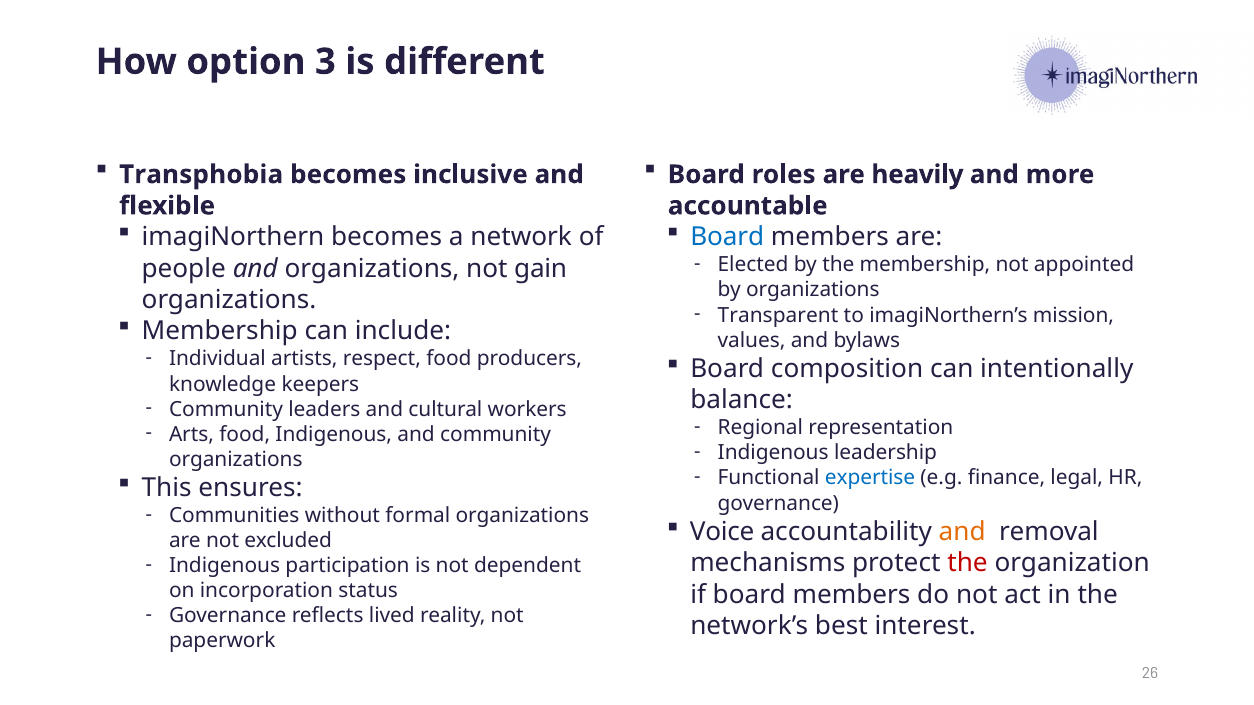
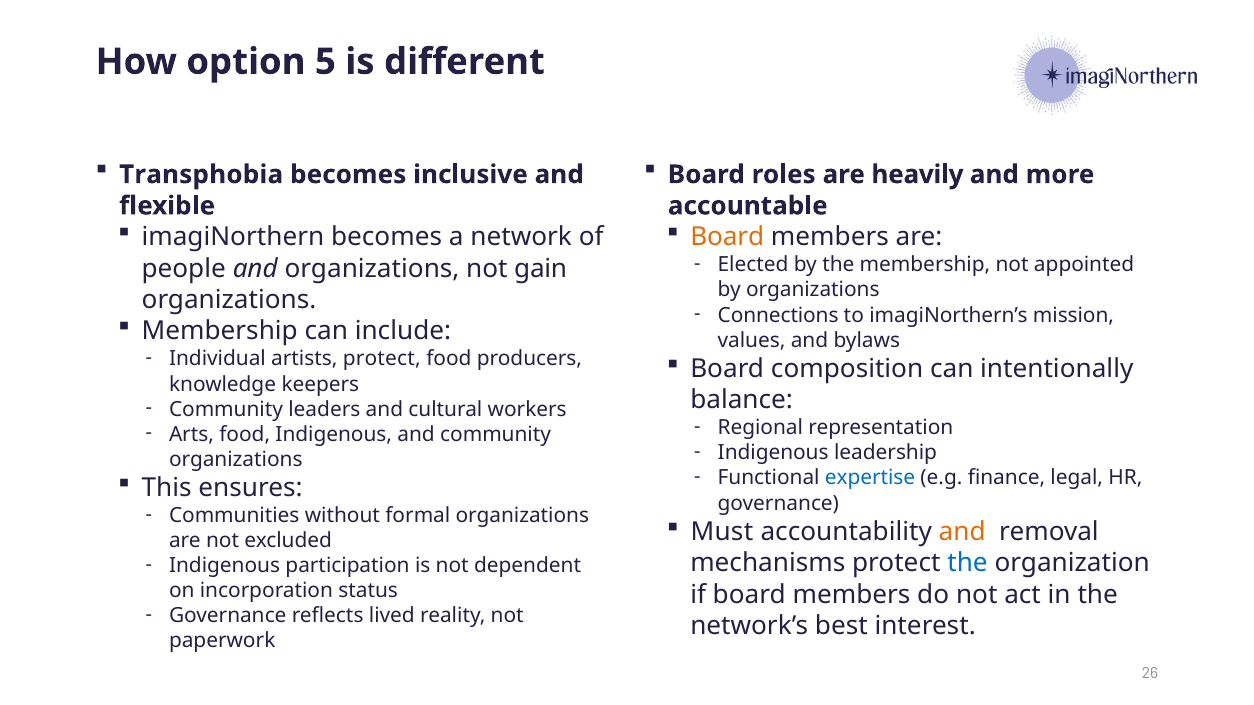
3: 3 -> 5
Board at (727, 237) colour: blue -> orange
Transparent: Transparent -> Connections
artists respect: respect -> protect
Voice: Voice -> Must
the at (968, 563) colour: red -> blue
